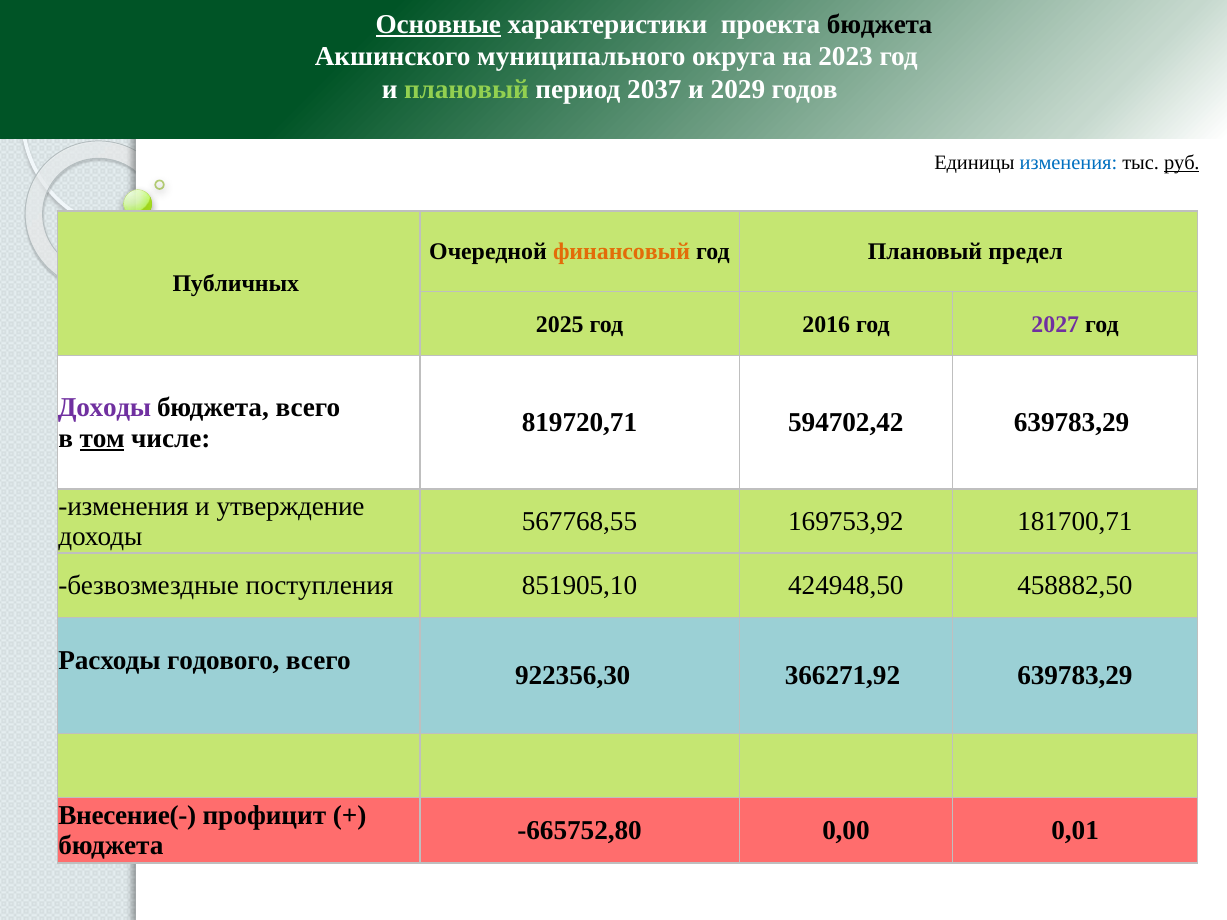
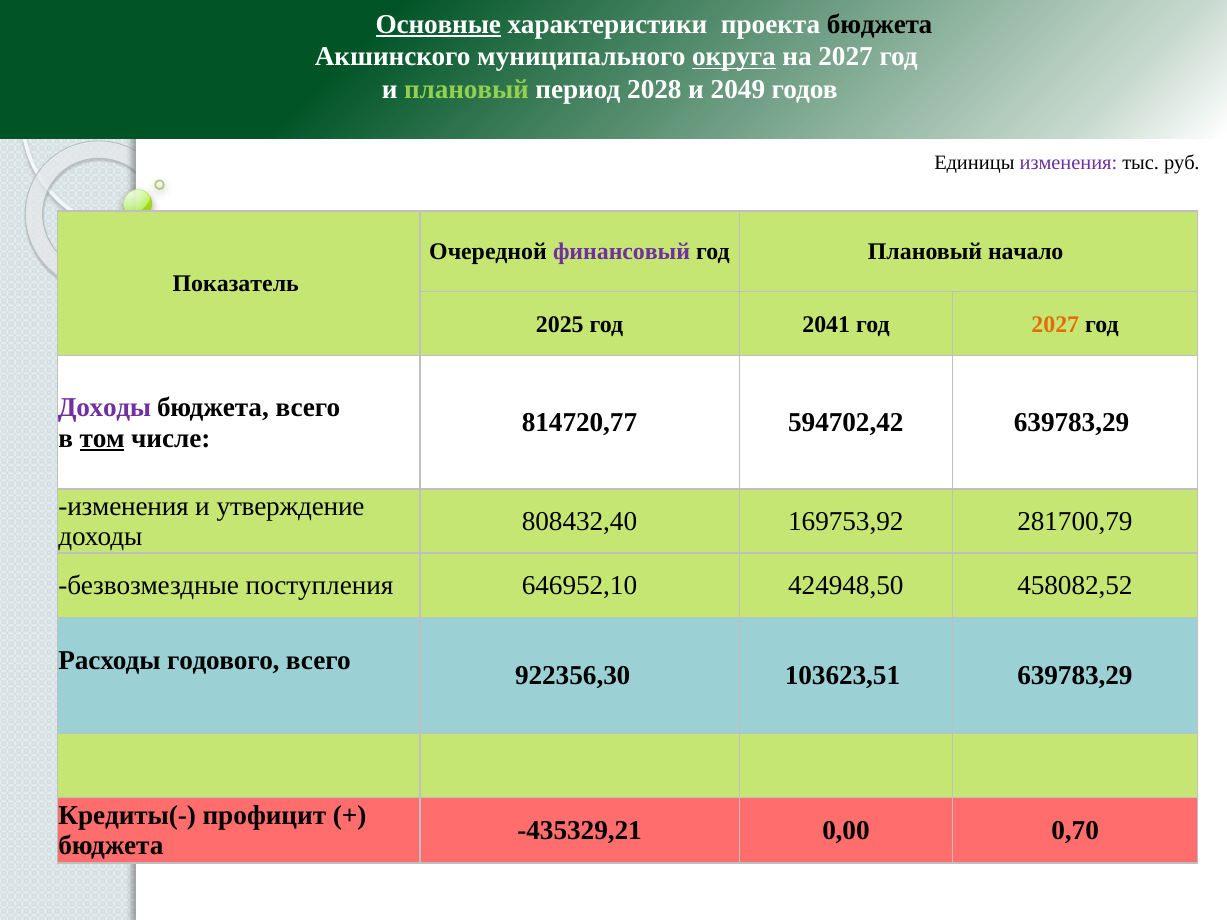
округа underline: none -> present
на 2023: 2023 -> 2027
2037: 2037 -> 2028
2029: 2029 -> 2049
изменения at (1068, 163) colour: blue -> purple
руб underline: present -> none
финансовый colour: orange -> purple
предел: предел -> начало
Публичных: Публичных -> Показатель
2016: 2016 -> 2041
2027 at (1055, 324) colour: purple -> orange
819720,71: 819720,71 -> 814720,77
567768,55: 567768,55 -> 808432,40
181700,71: 181700,71 -> 281700,79
851905,10: 851905,10 -> 646952,10
458882,50: 458882,50 -> 458082,52
366271,92: 366271,92 -> 103623,51
Внесение(-: Внесение(- -> Кредиты(-
-665752,80: -665752,80 -> -435329,21
0,01: 0,01 -> 0,70
